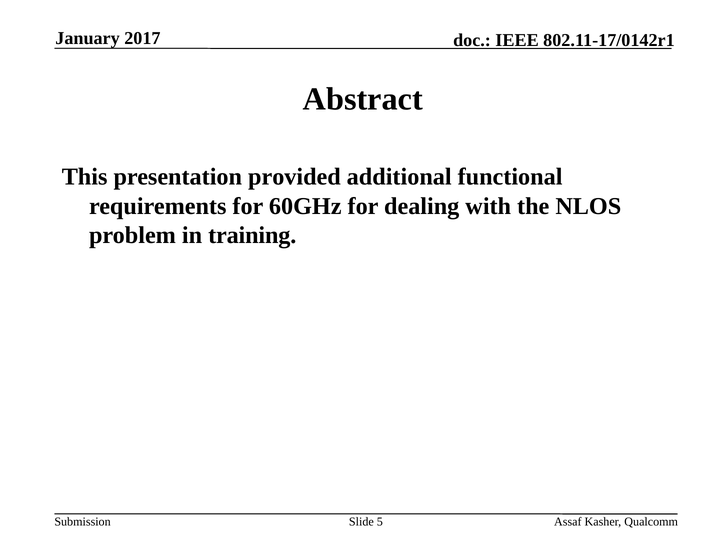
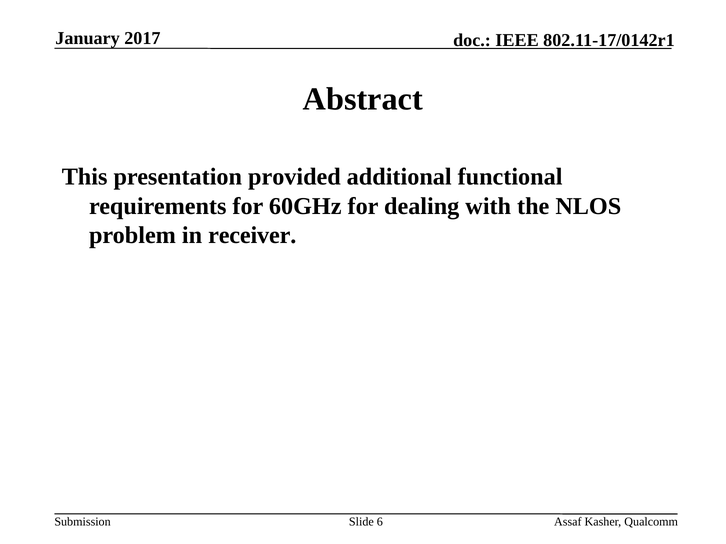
training: training -> receiver
5: 5 -> 6
